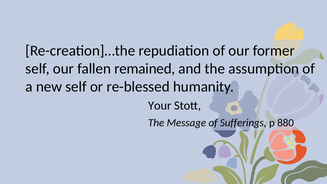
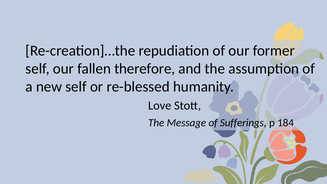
remained: remained -> therefore
Your: Your -> Love
880: 880 -> 184
